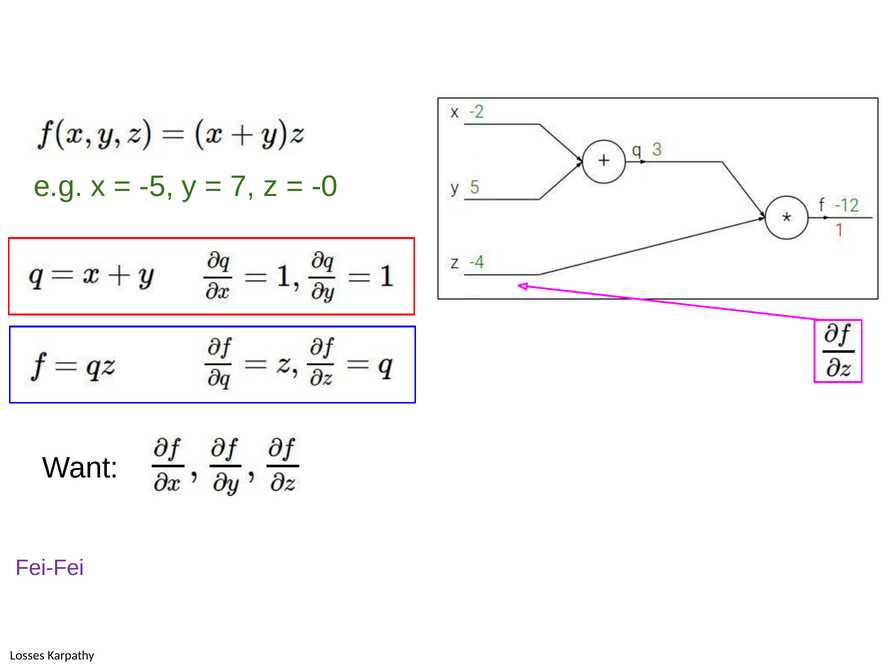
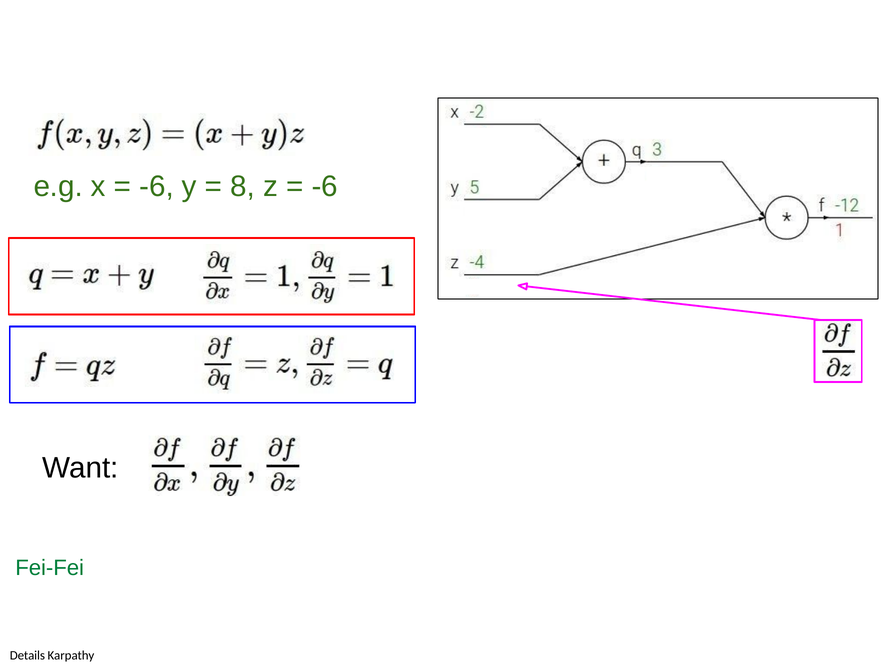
-5 at (157, 186): -5 -> -6
7: 7 -> 8
-0 at (325, 186): -0 -> -6
Fei-Fei colour: purple -> green
Losses: Losses -> Details
